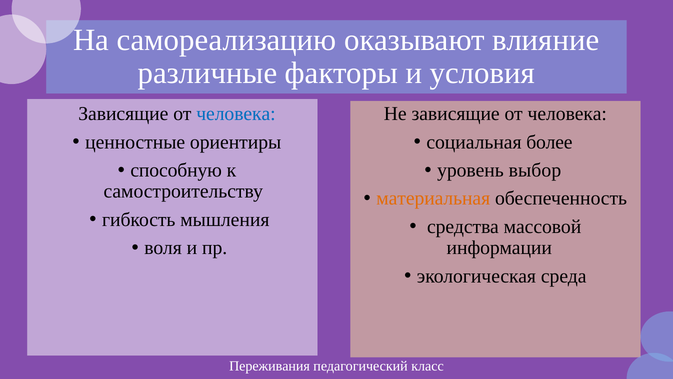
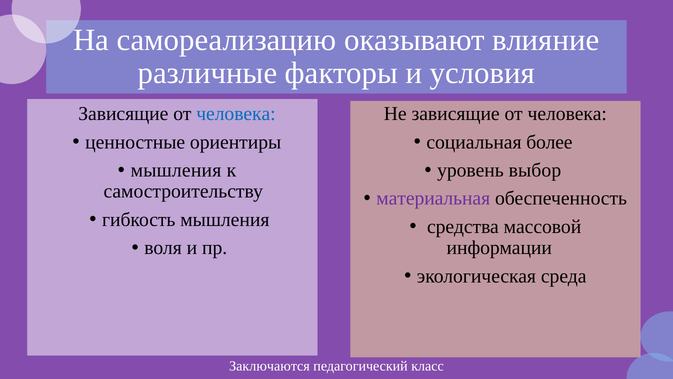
способную at (176, 170): способную -> мышления
материальная colour: orange -> purple
Переживания: Переживания -> Заключаются
